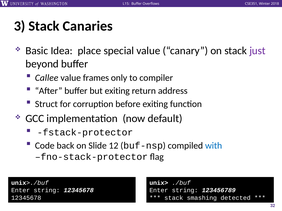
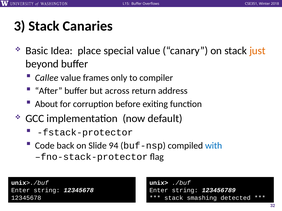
just colour: purple -> orange
but exiting: exiting -> across
Struct: Struct -> About
12: 12 -> 94
